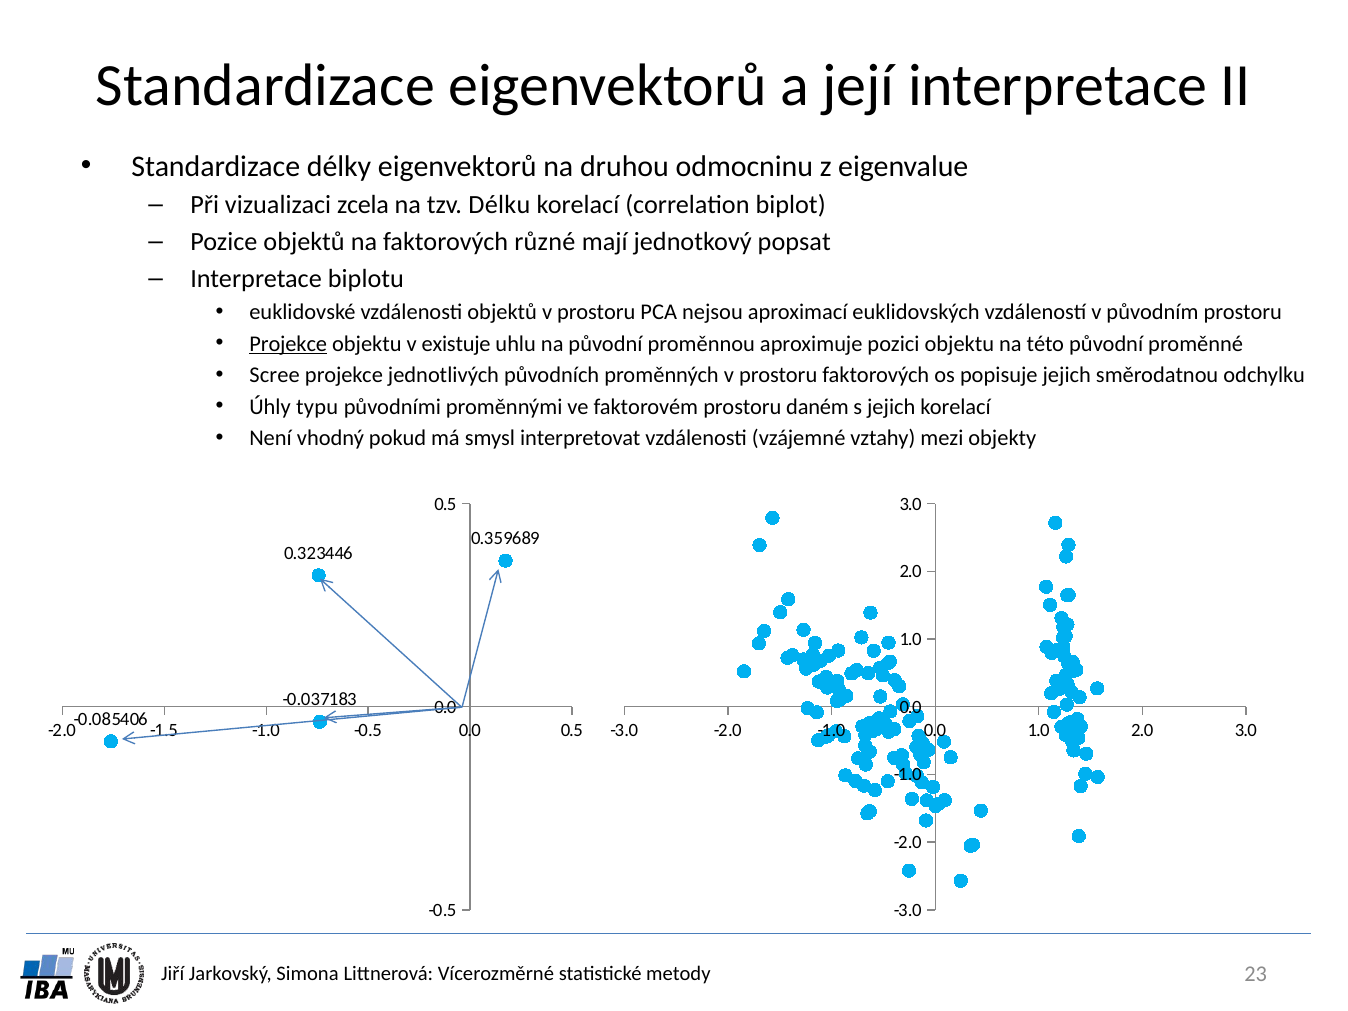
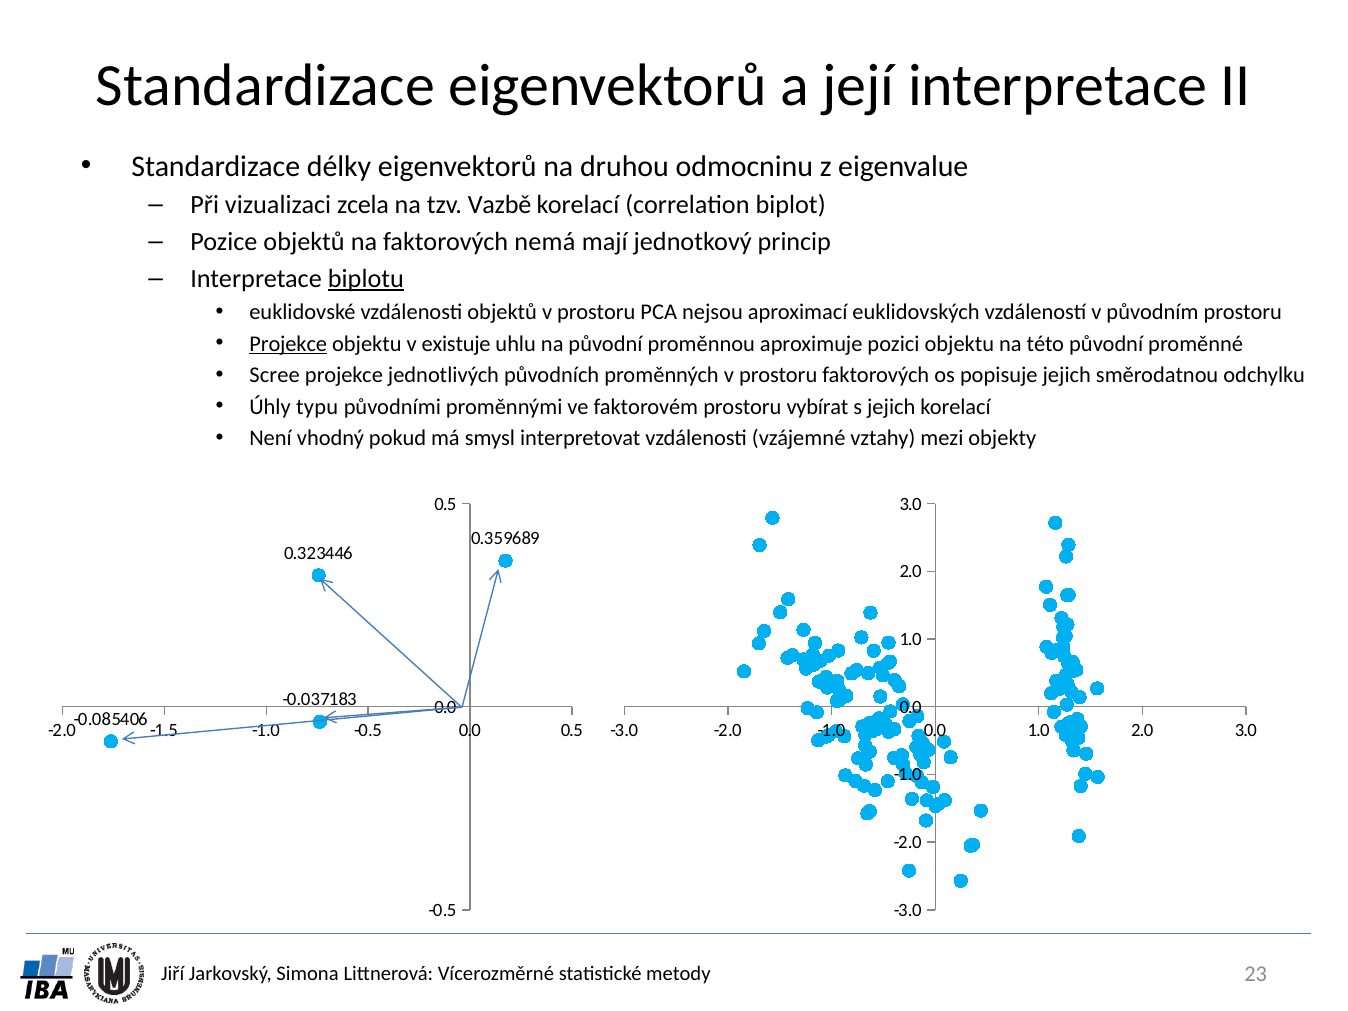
Délku: Délku -> Vazbě
různé: různé -> nemá
popsat: popsat -> princip
biplotu underline: none -> present
daném: daném -> vybírat
